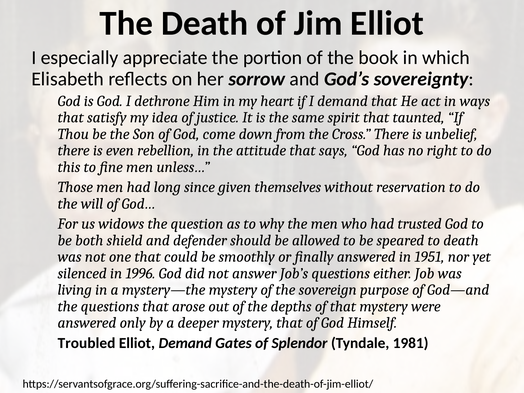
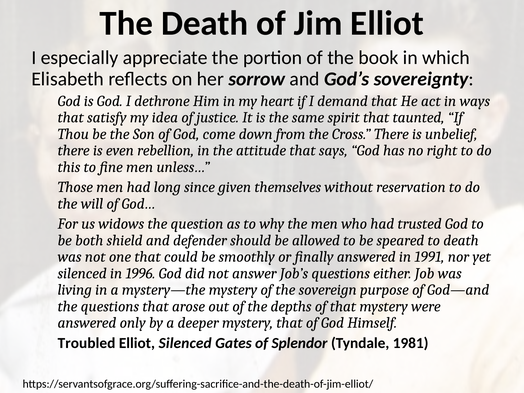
1951: 1951 -> 1991
Elliot Demand: Demand -> Silenced
